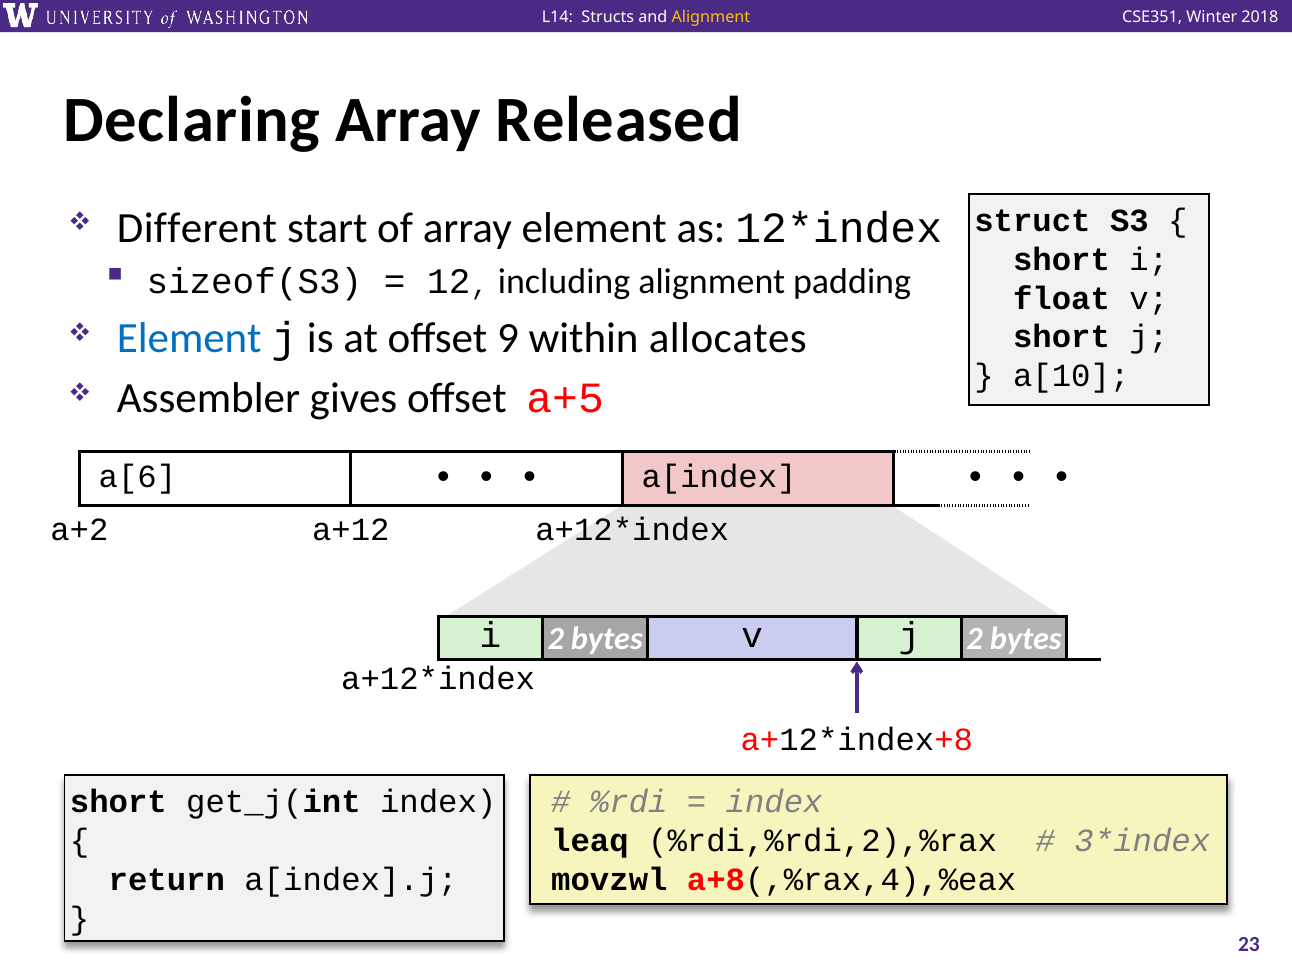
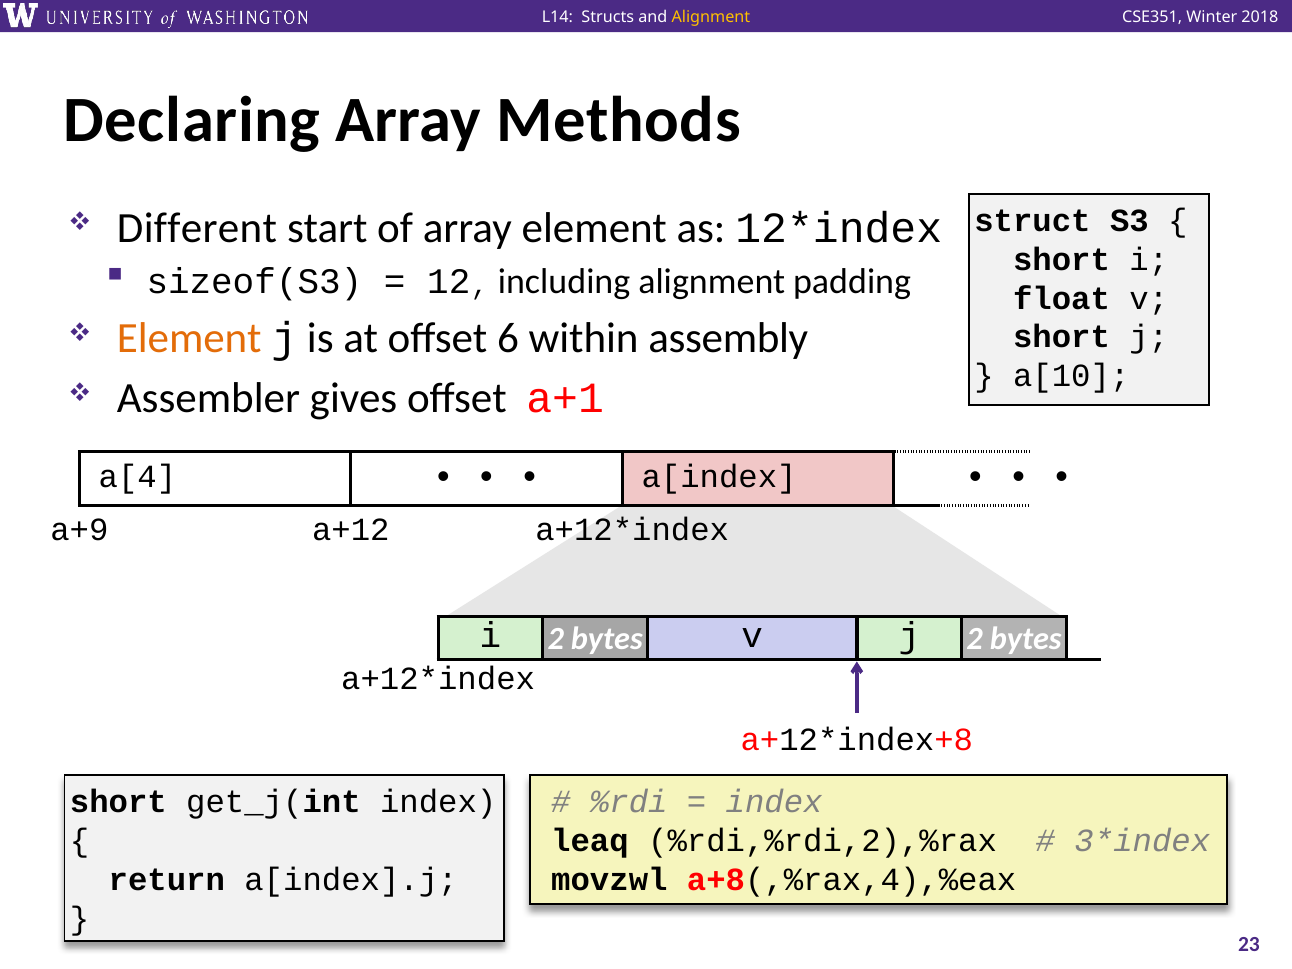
Released: Released -> Methods
Element at (189, 338) colour: blue -> orange
9: 9 -> 6
allocates: allocates -> assembly
a+5: a+5 -> a+1
a[6: a[6 -> a[4
a+2: a+2 -> a+9
